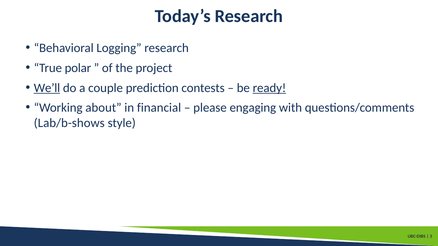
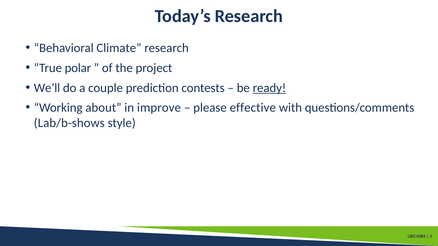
Logging: Logging -> Climate
We’ll underline: present -> none
financial: financial -> improve
engaging: engaging -> effective
